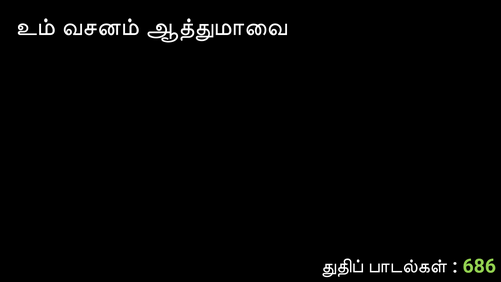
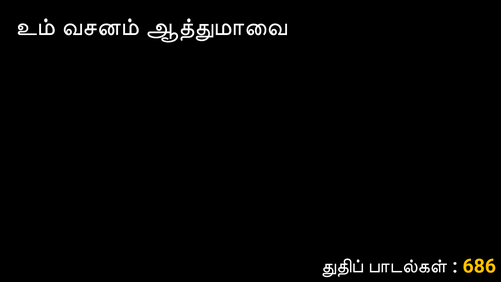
686 colour: light green -> yellow
